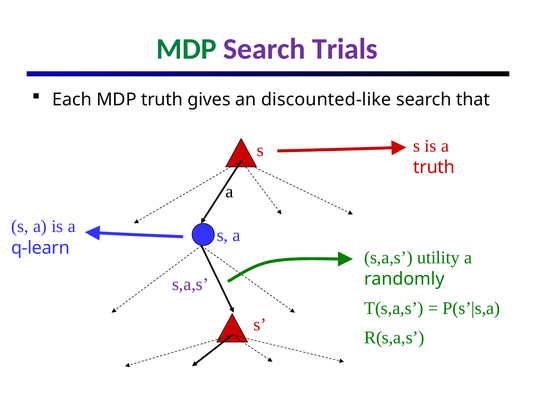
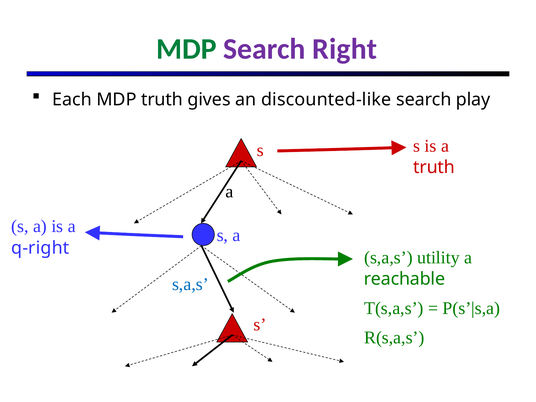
Trials: Trials -> Right
that: that -> play
q-learn: q-learn -> q-right
randomly: randomly -> reachable
s,a,s at (190, 284) colour: purple -> blue
